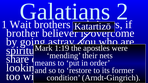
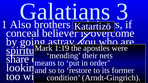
2: 2 -> 3
Wait: Wait -> Also
brother: brother -> conceal
